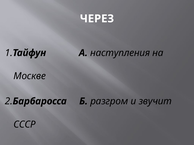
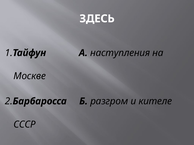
ЧЕРЕЗ: ЧЕРЕЗ -> ЗДЕСЬ
звучит: звучит -> кителе
